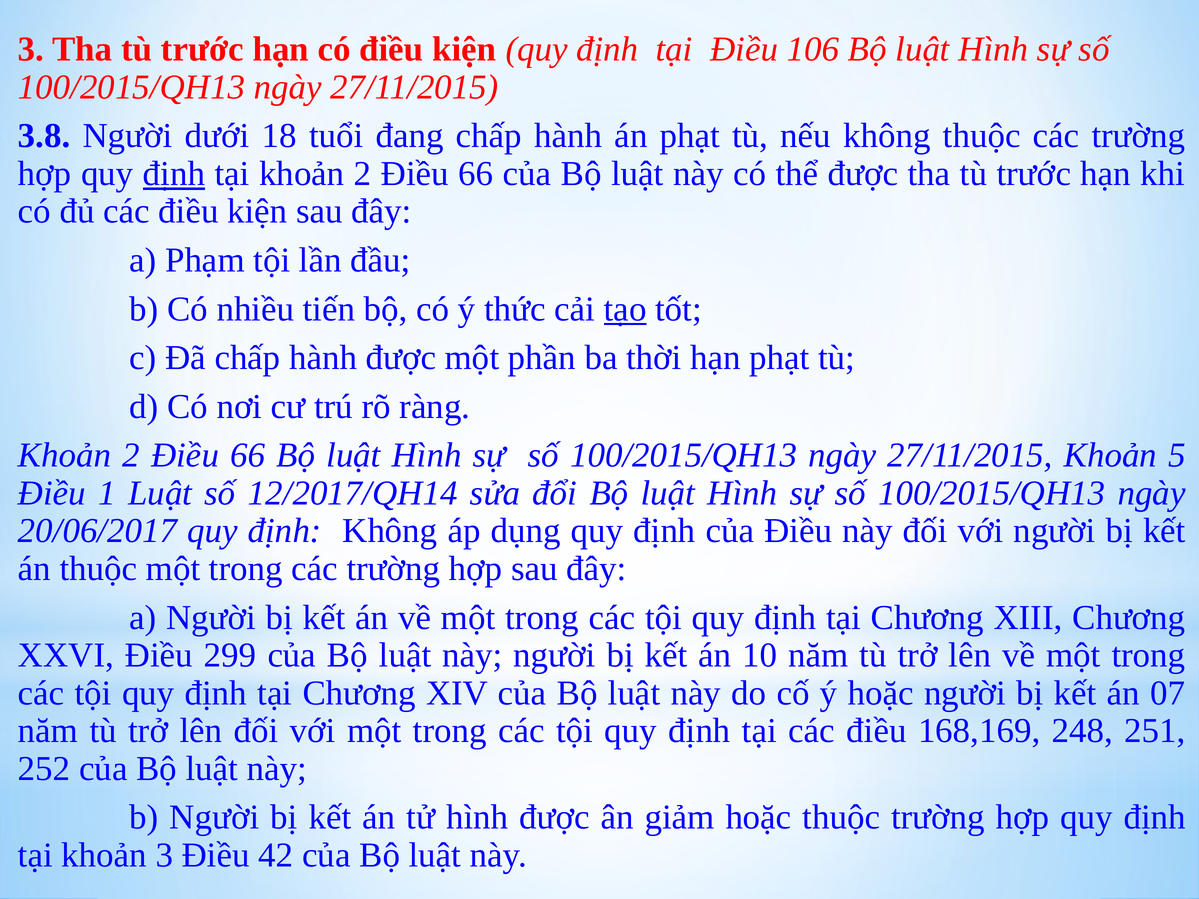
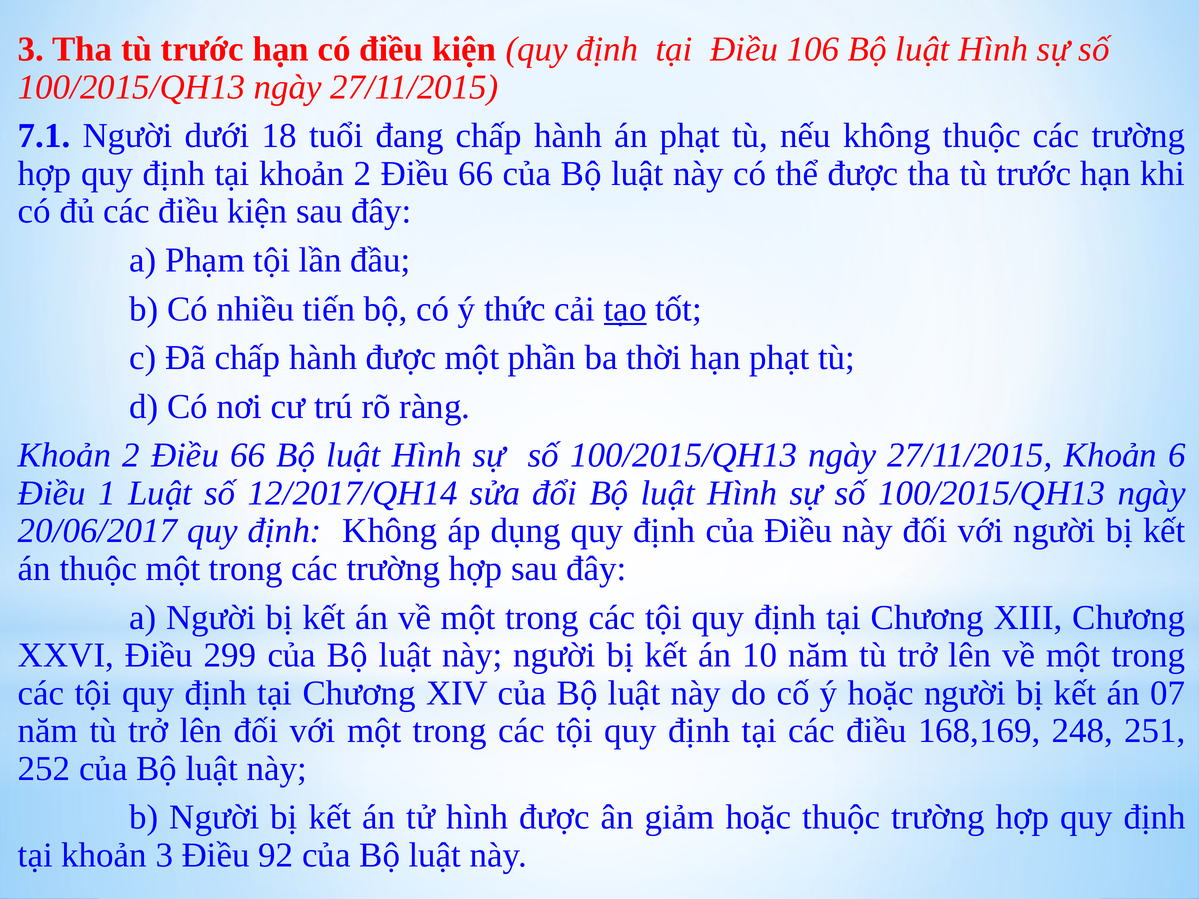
3.8: 3.8 -> 7.1
định at (174, 174) underline: present -> none
5: 5 -> 6
42: 42 -> 92
